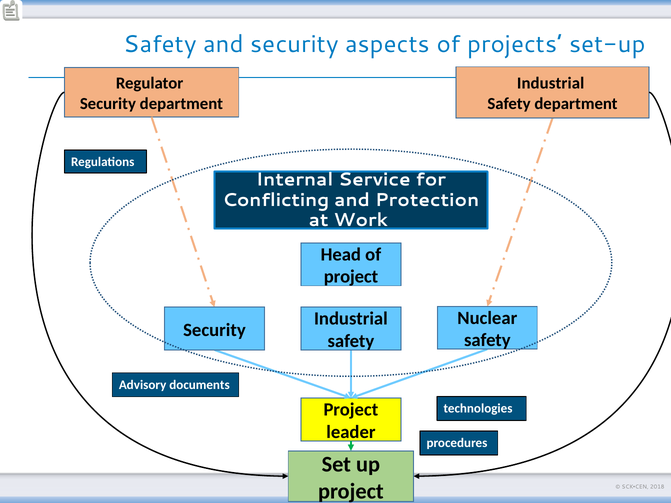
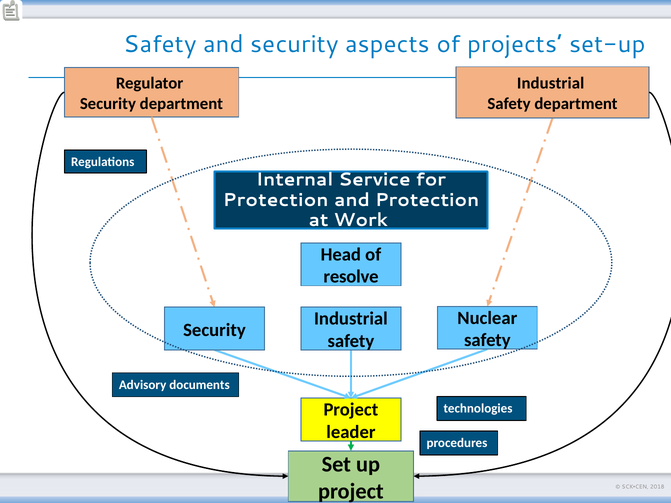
Conflicting at (276, 200): Conflicting -> Protection
project at (351, 277): project -> resolve
